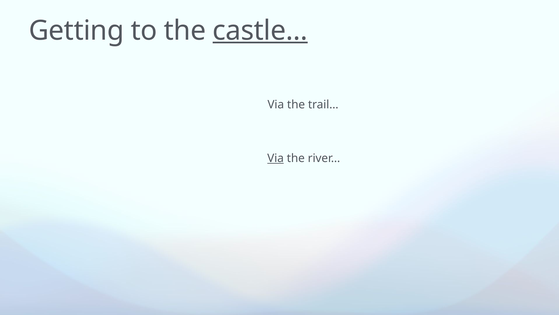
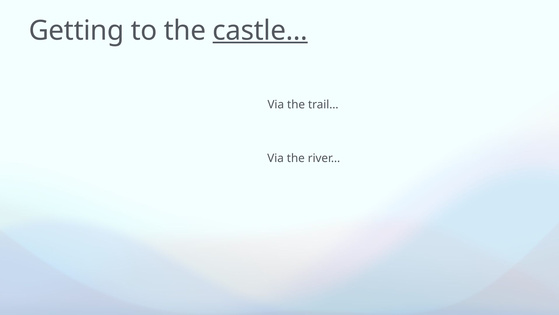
Via at (276, 158) underline: present -> none
